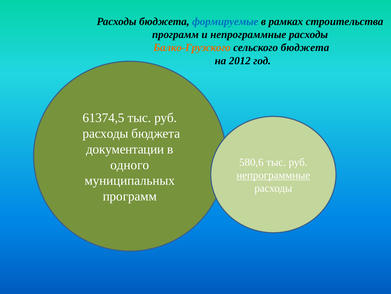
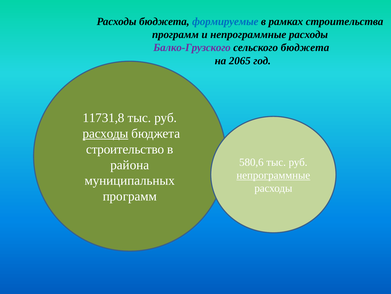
Балко-Грузского colour: orange -> purple
2012: 2012 -> 2065
61374,5: 61374,5 -> 11731,8
расходы at (106, 133) underline: none -> present
документации: документации -> строительство
одного: одного -> района
